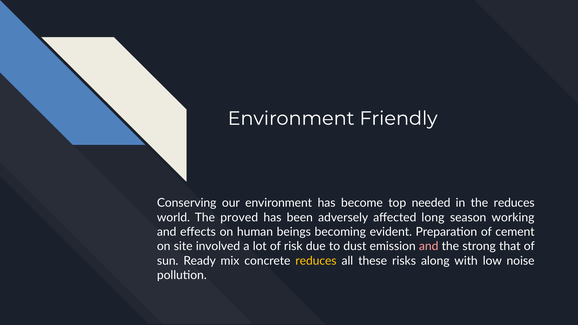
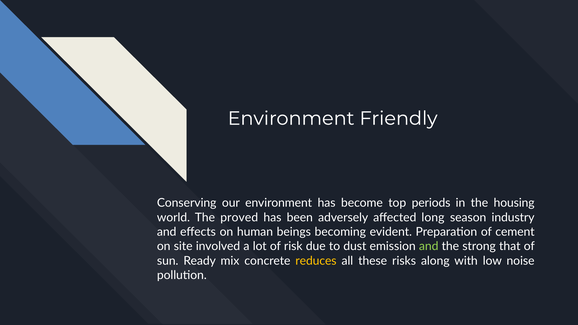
needed: needed -> periods
the reduces: reduces -> housing
working: working -> industry
and at (429, 246) colour: pink -> light green
